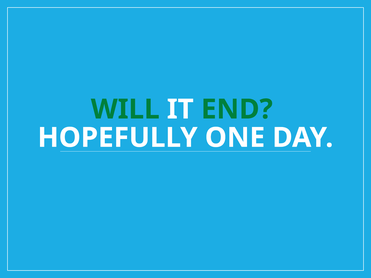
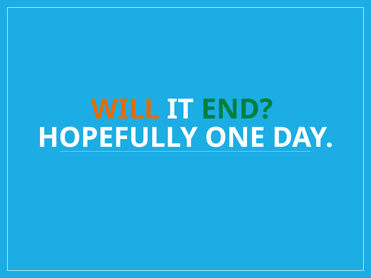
WILL colour: green -> orange
